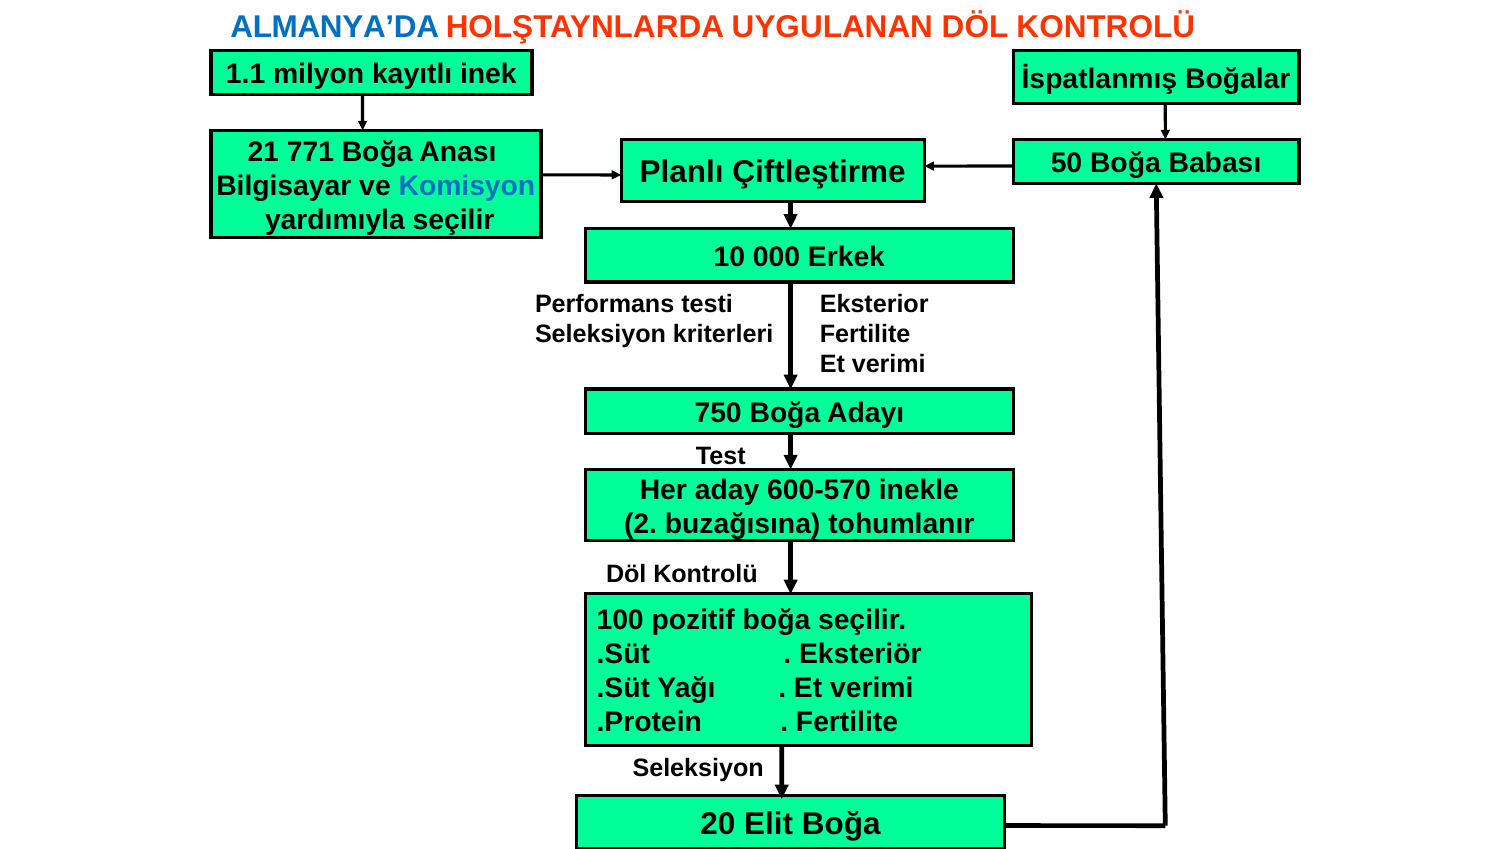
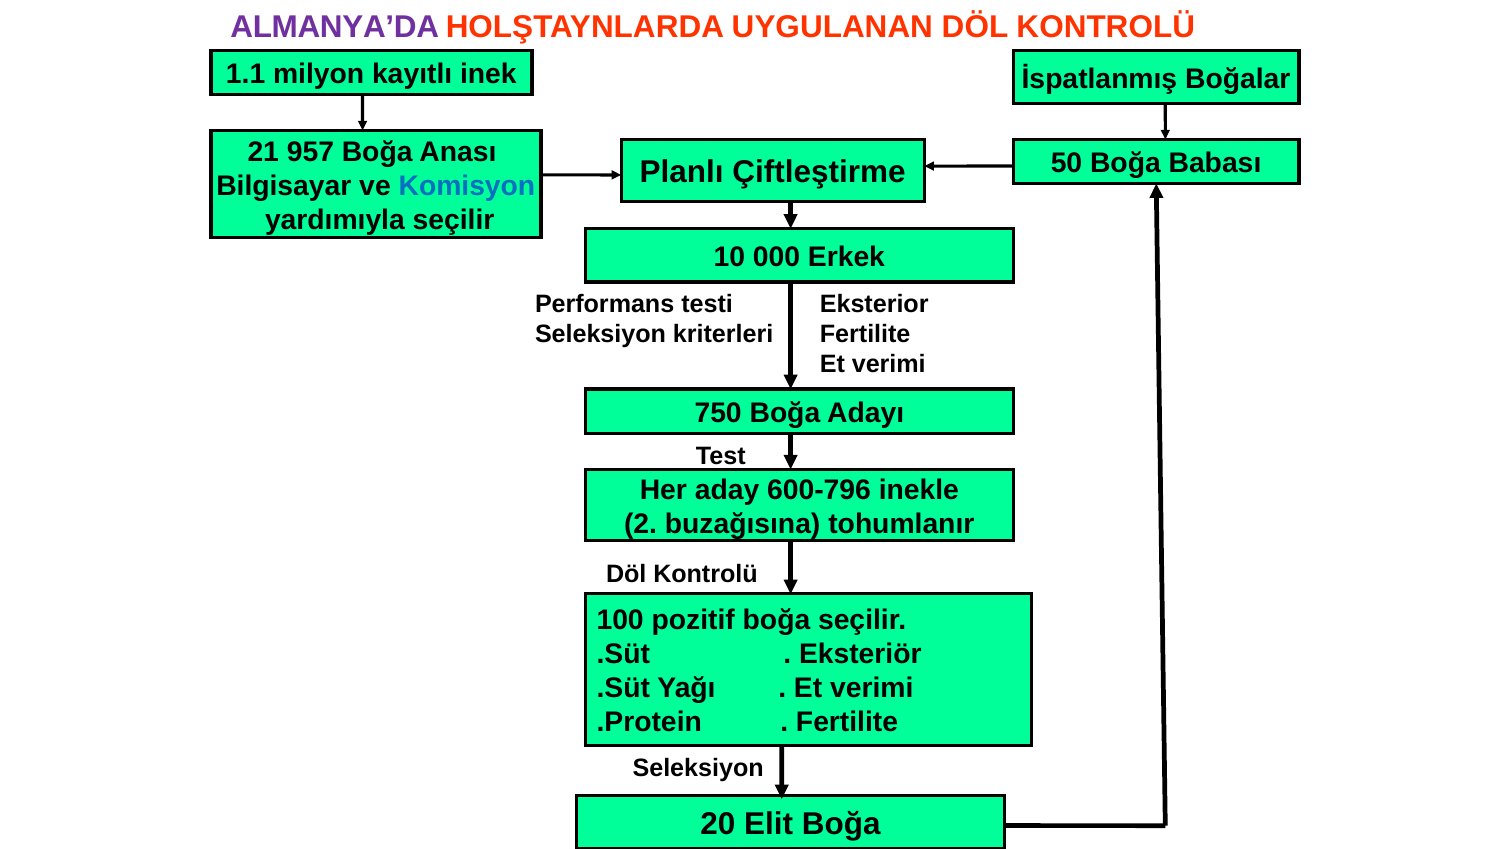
ALMANYA’DA colour: blue -> purple
771: 771 -> 957
600-570: 600-570 -> 600-796
